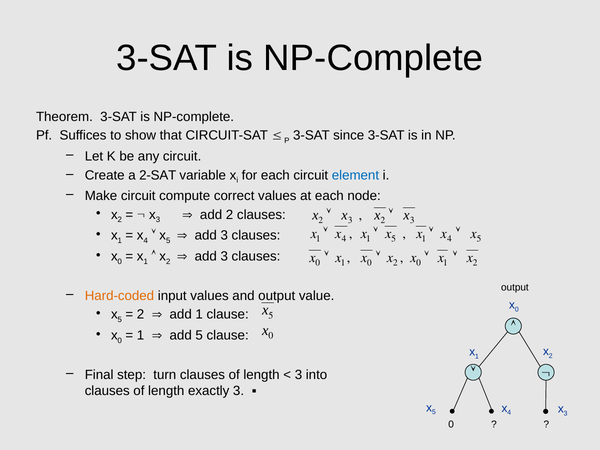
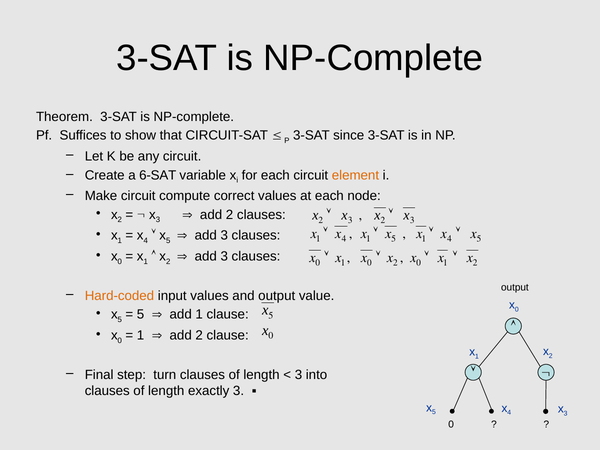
2-SAT: 2-SAT -> 6-SAT
element colour: blue -> orange
2 at (141, 315): 2 -> 5
5 at (199, 335): 5 -> 2
